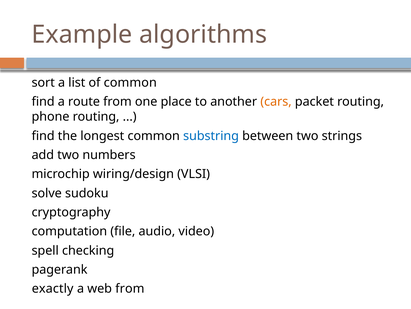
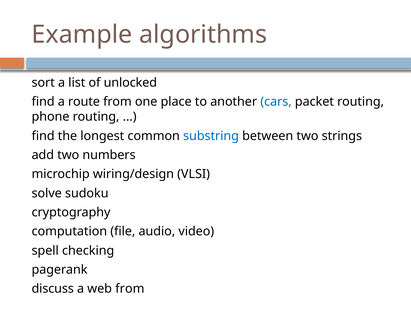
of common: common -> unlocked
cars colour: orange -> blue
exactly: exactly -> discuss
